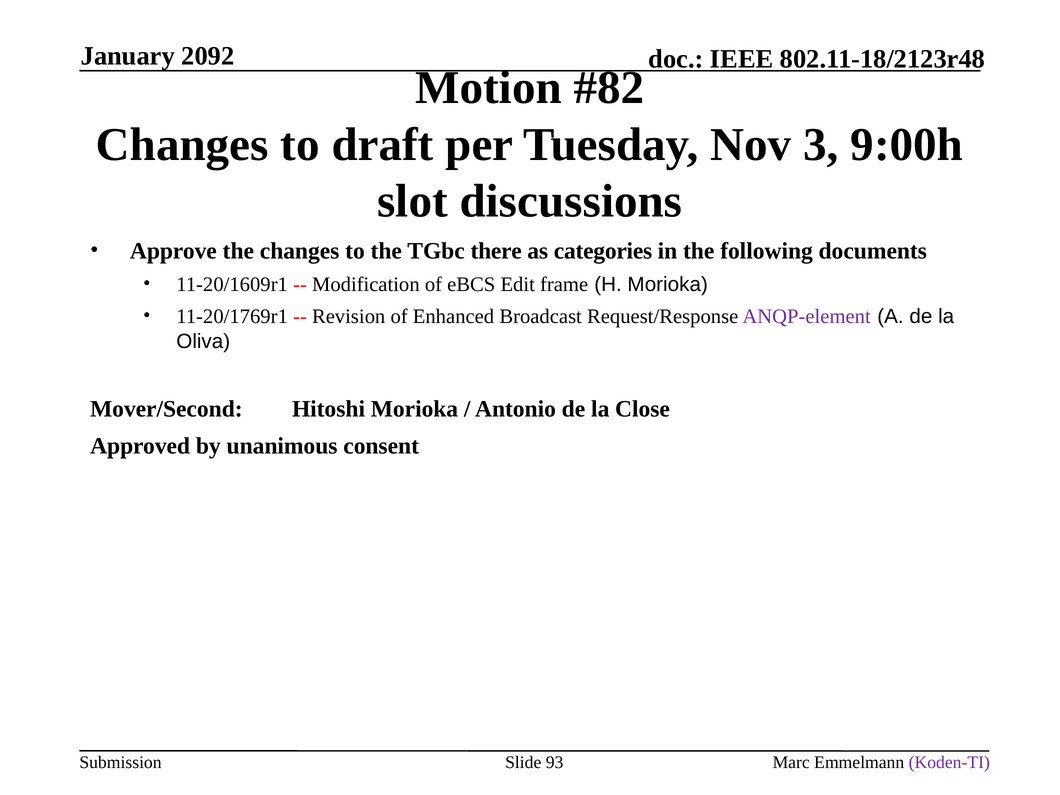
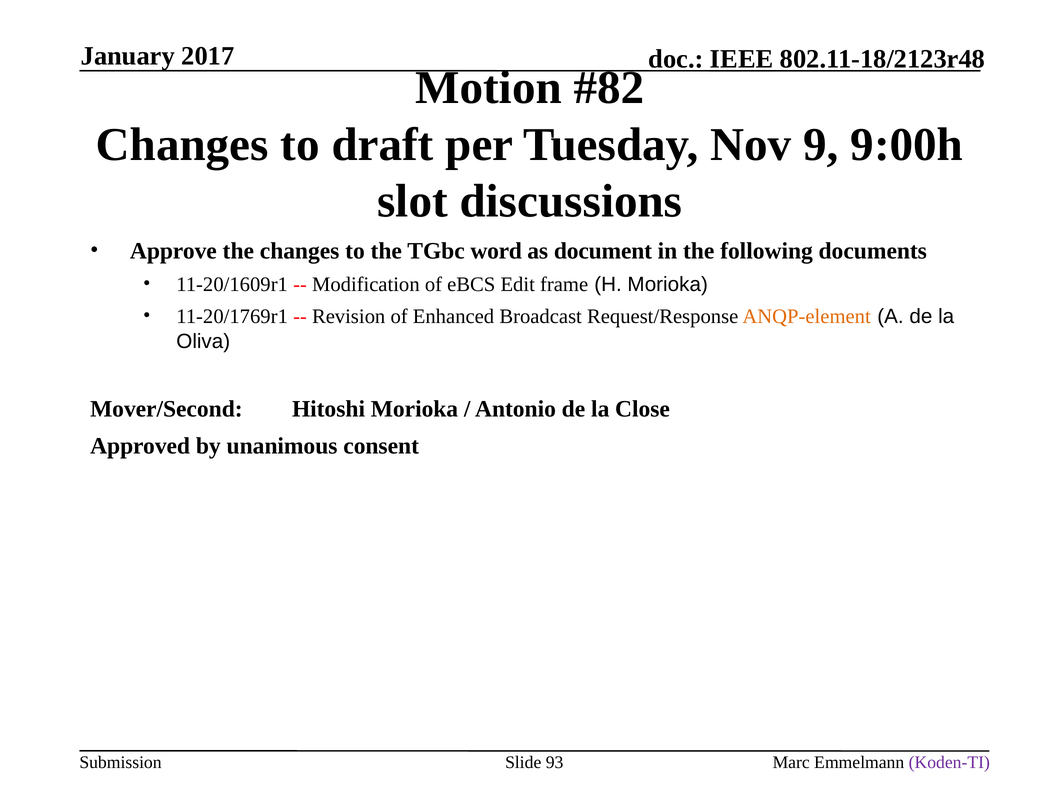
2092: 2092 -> 2017
3: 3 -> 9
there: there -> word
categories: categories -> document
ANQP-element colour: purple -> orange
